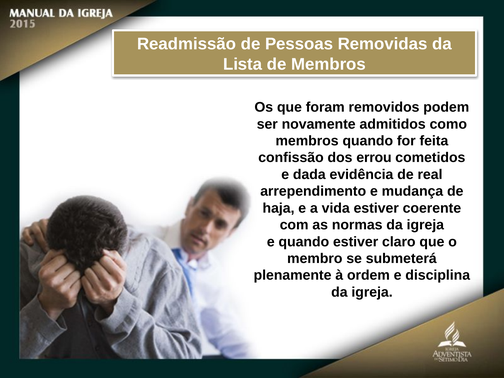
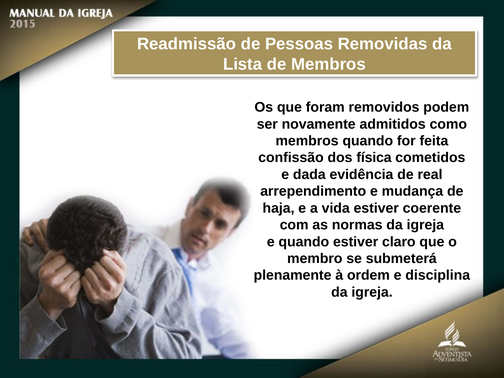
errou: errou -> física
